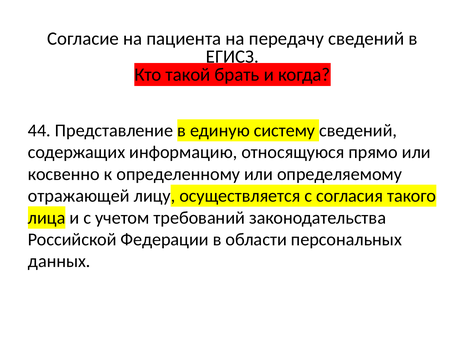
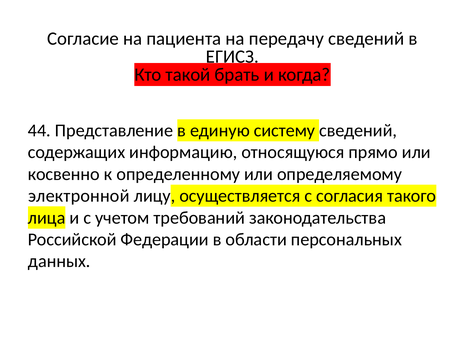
отражающей: отражающей -> электронной
